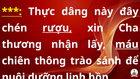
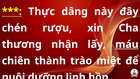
rượu underline: present -> none
thông: thông -> thành
sánh: sánh -> miệt
